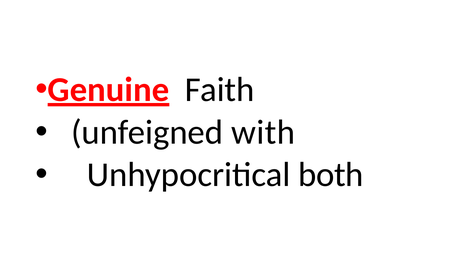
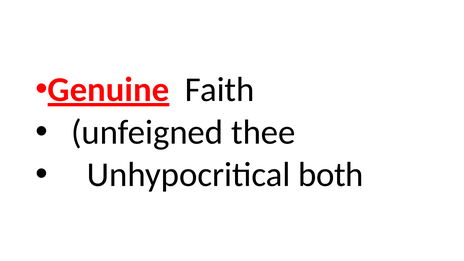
with: with -> thee
